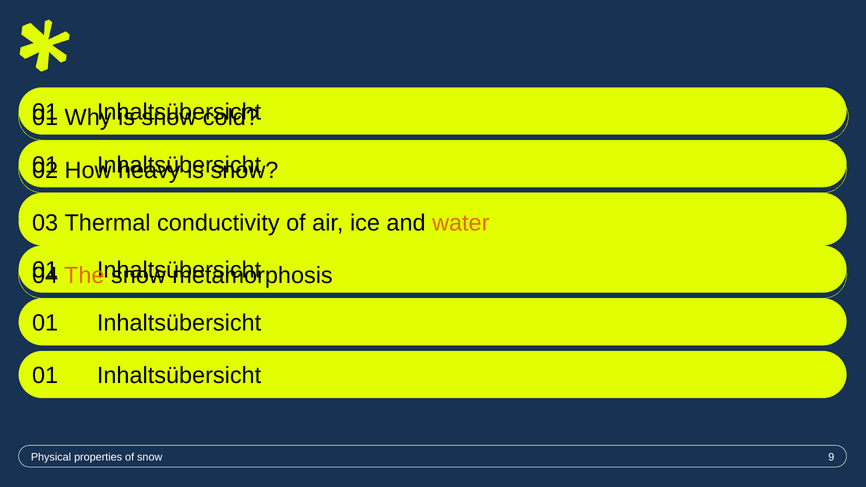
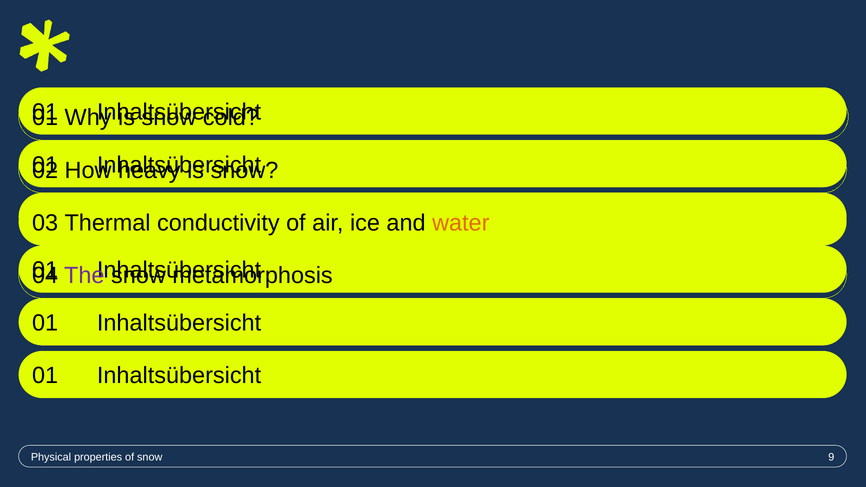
The colour: orange -> purple
